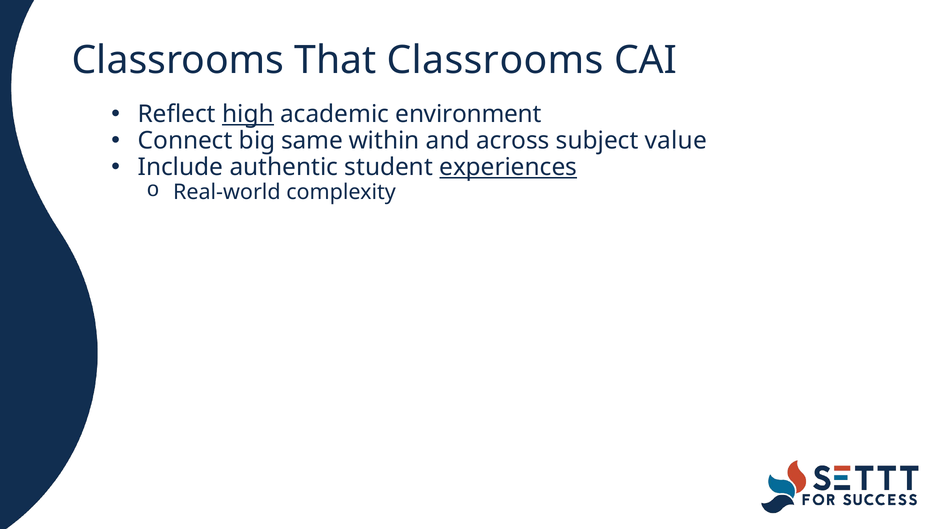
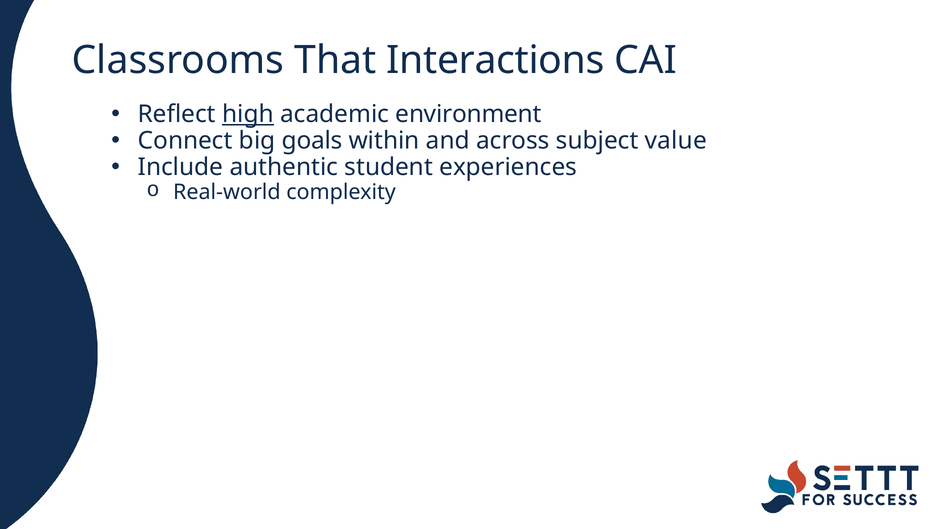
That Classrooms: Classrooms -> Interactions
same: same -> goals
experiences underline: present -> none
